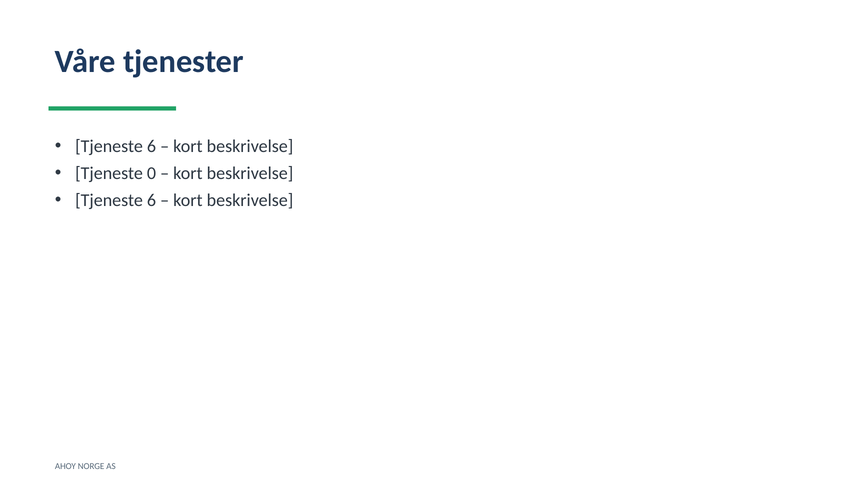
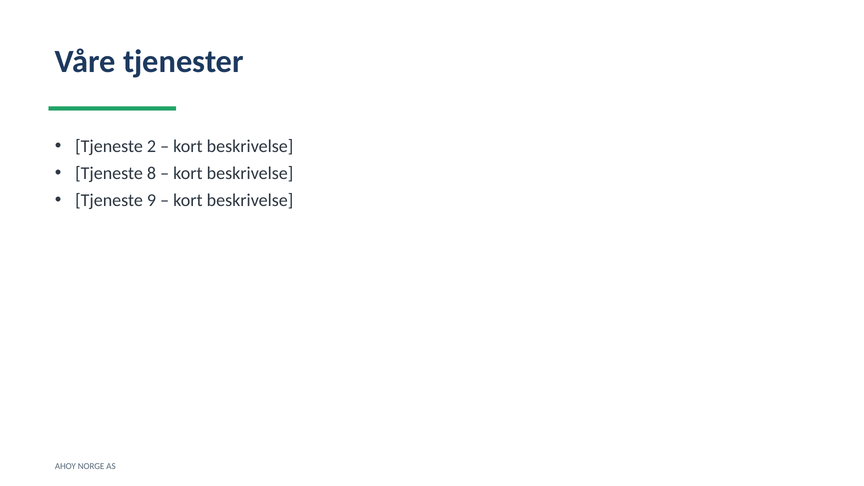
6 at (151, 146): 6 -> 2
0: 0 -> 8
6 at (151, 200): 6 -> 9
